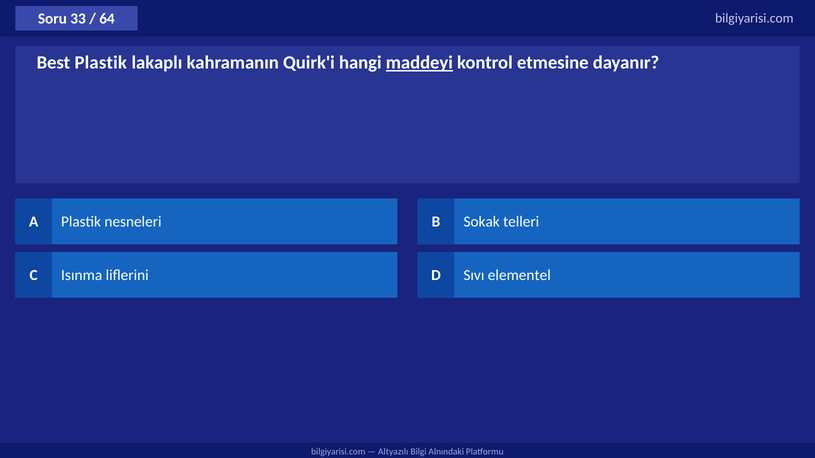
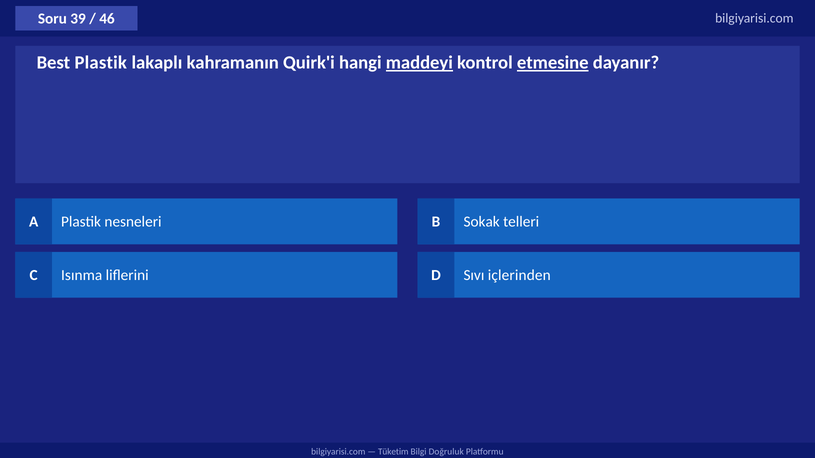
33: 33 -> 39
64: 64 -> 46
etmesine underline: none -> present
elementel: elementel -> içlerinden
Altyazılı: Altyazılı -> Tüketim
Alnındaki: Alnındaki -> Doğruluk
